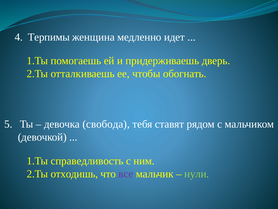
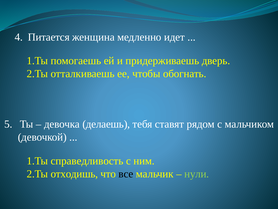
Терпимы: Терпимы -> Питается
свобода: свобода -> делаешь
все colour: purple -> black
